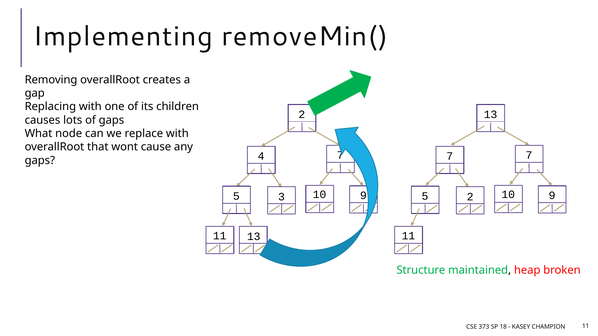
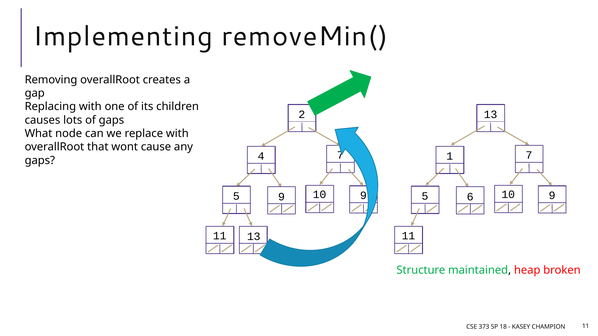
gaps 7: 7 -> 1
5 3: 3 -> 9
5 2: 2 -> 6
